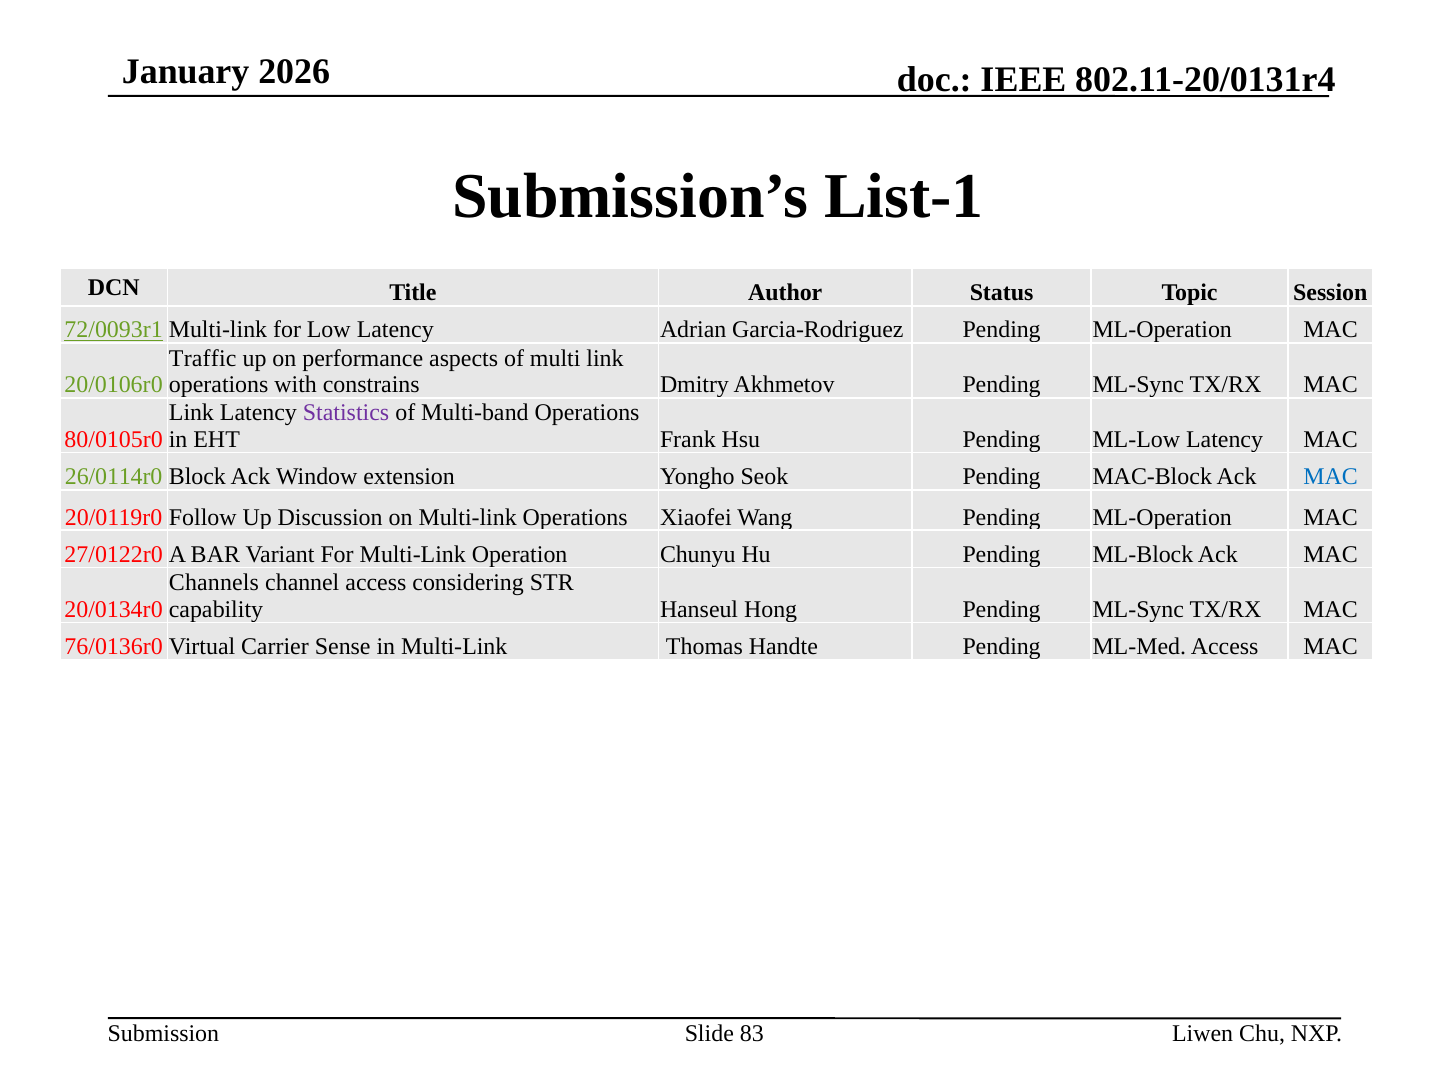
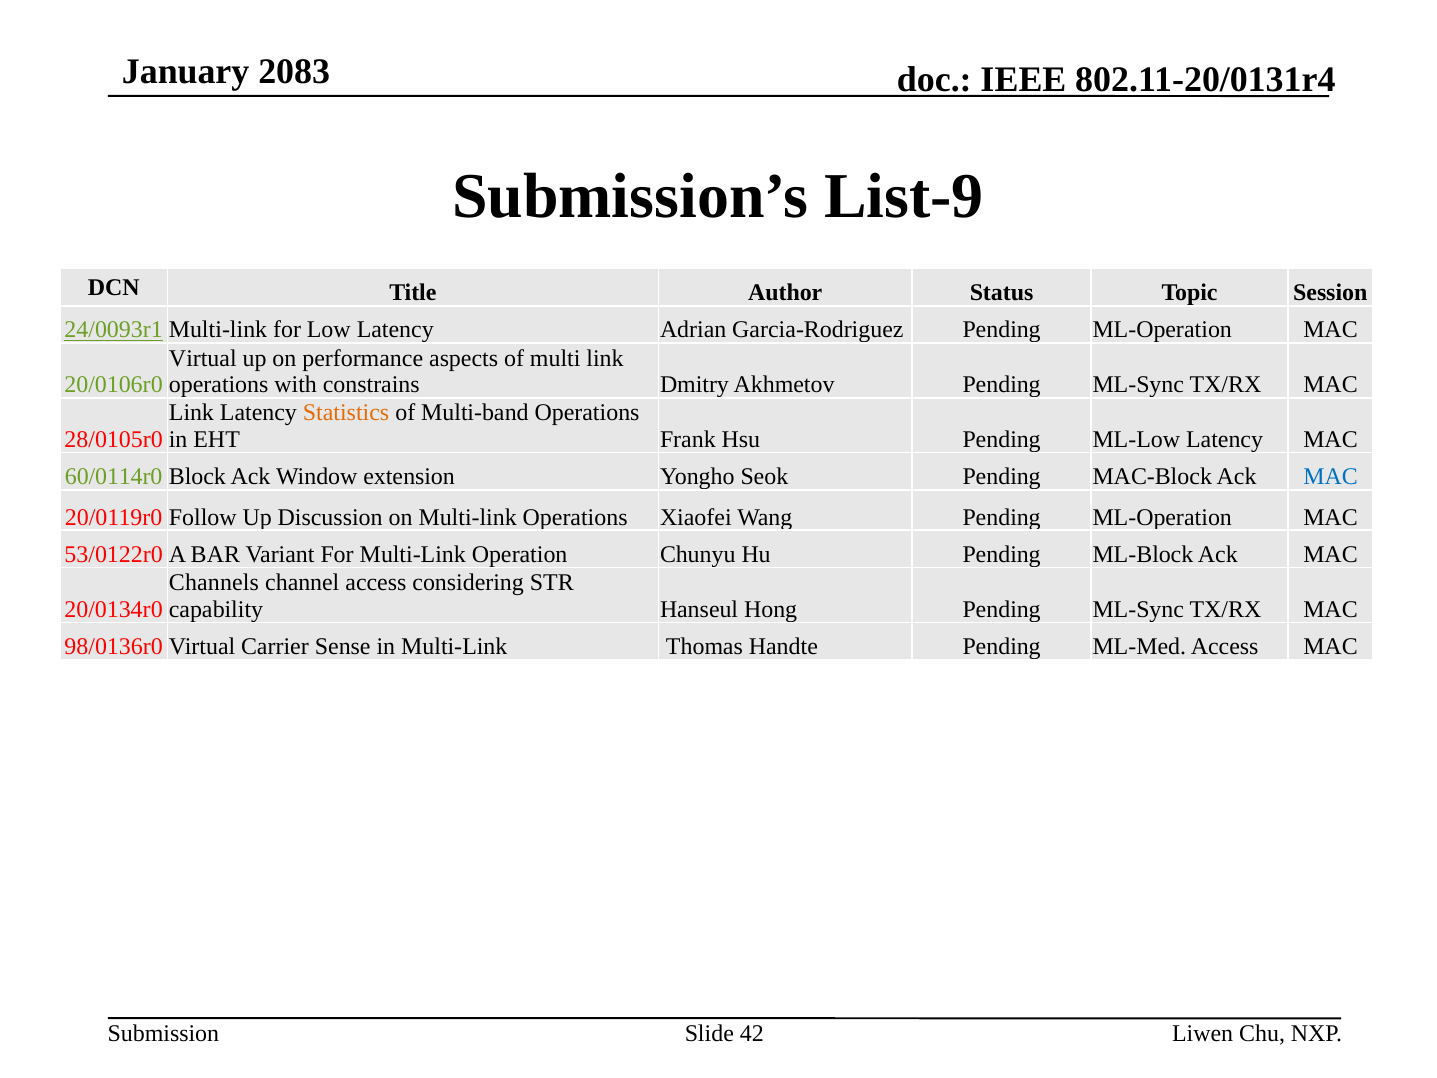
2026: 2026 -> 2083
List-1: List-1 -> List-9
72/0093r1: 72/0093r1 -> 24/0093r1
Traffic at (203, 358): Traffic -> Virtual
Statistics colour: purple -> orange
80/0105r0: 80/0105r0 -> 28/0105r0
26/0114r0: 26/0114r0 -> 60/0114r0
27/0122r0: 27/0122r0 -> 53/0122r0
76/0136r0: 76/0136r0 -> 98/0136r0
83: 83 -> 42
